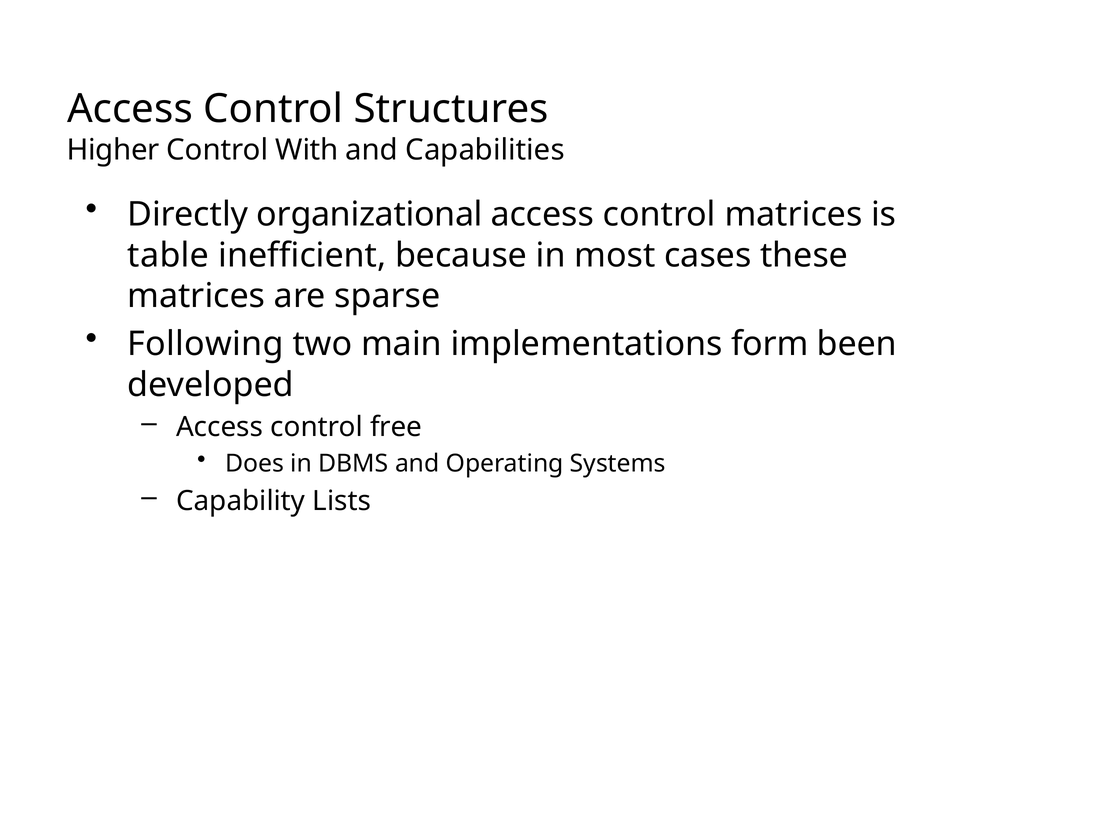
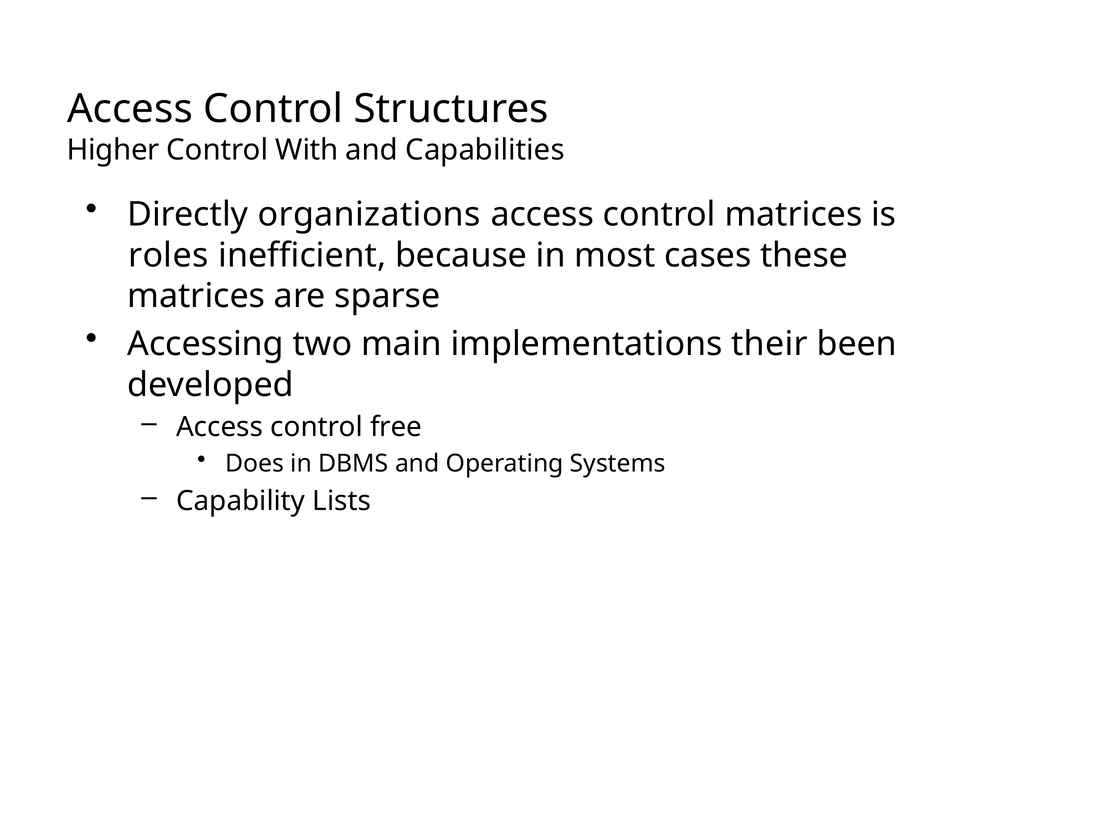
organizational: organizational -> organizations
table: table -> roles
Following: Following -> Accessing
form: form -> their
